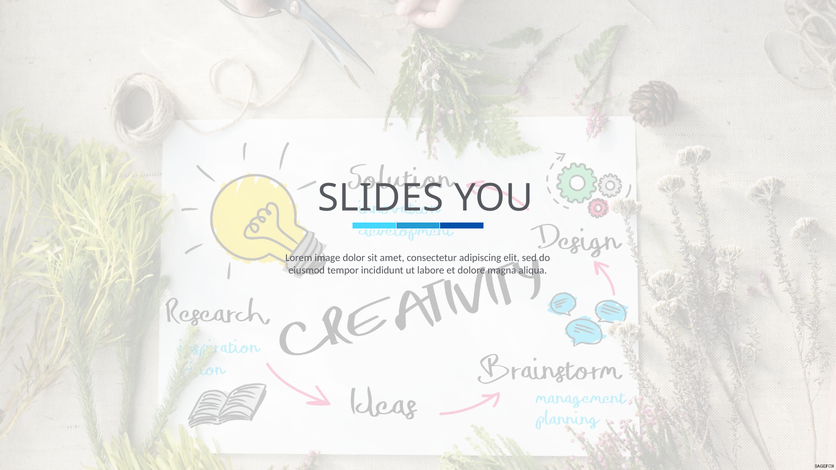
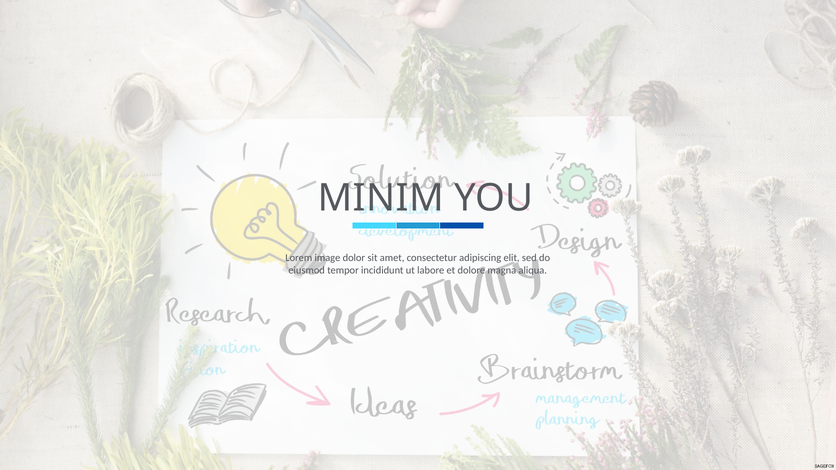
SLIDES: SLIDES -> MINIM
